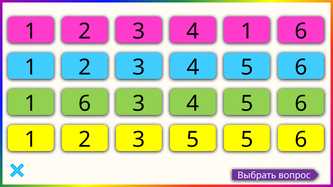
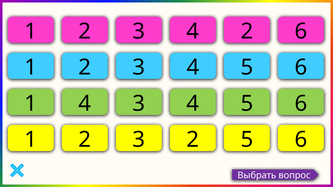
4 1: 1 -> 2
6 at (85, 104): 6 -> 4
3 5: 5 -> 2
